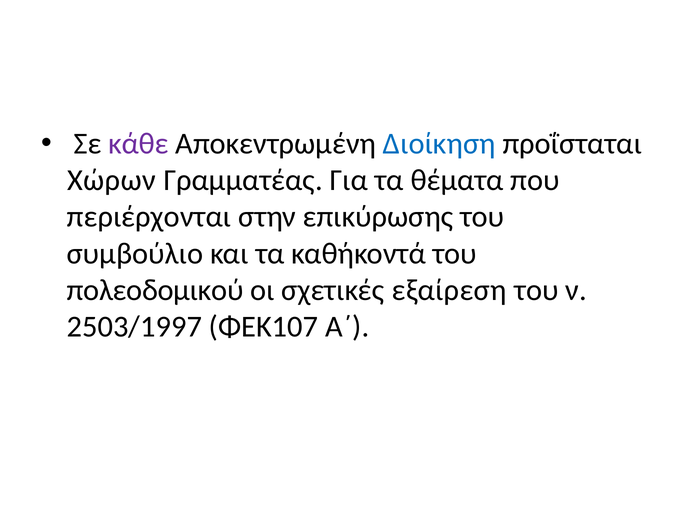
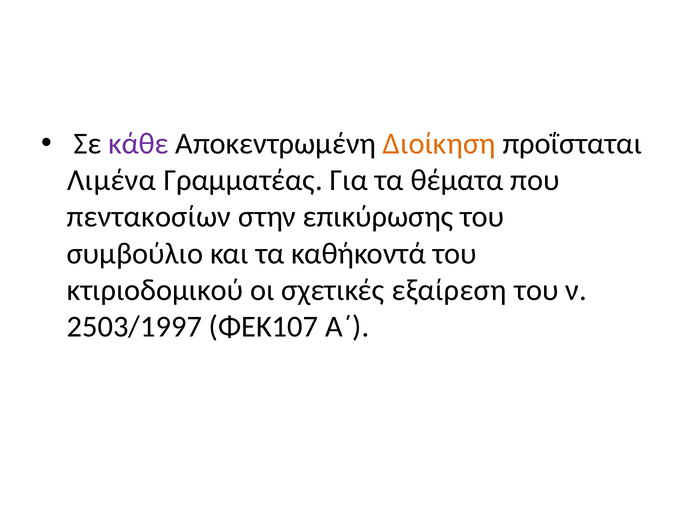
Διοίκηση colour: blue -> orange
Χώρων: Χώρων -> Λιμένα
περιέρχονται: περιέρχονται -> πεντακοσίων
πολεοδομικού: πολεοδομικού -> κτιριοδομικού
